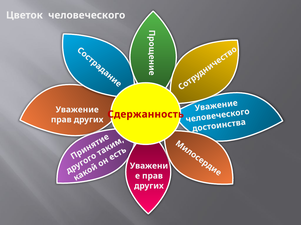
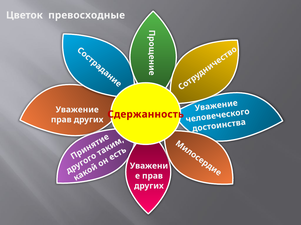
Цветок человеческого: человеческого -> превосходные
